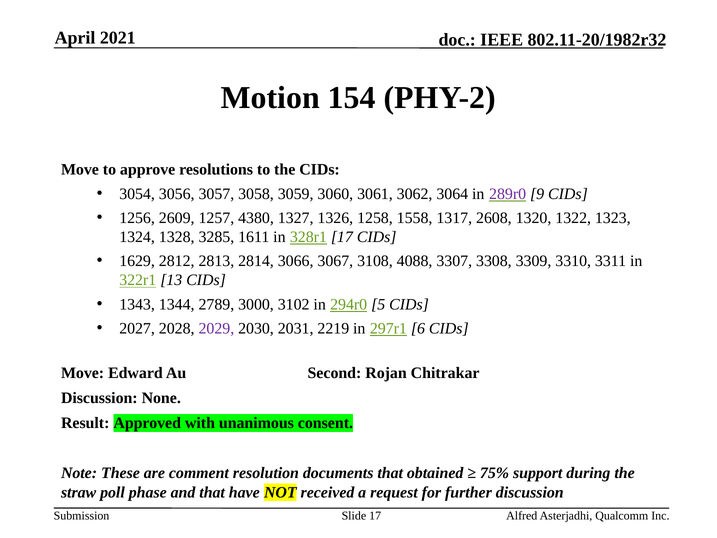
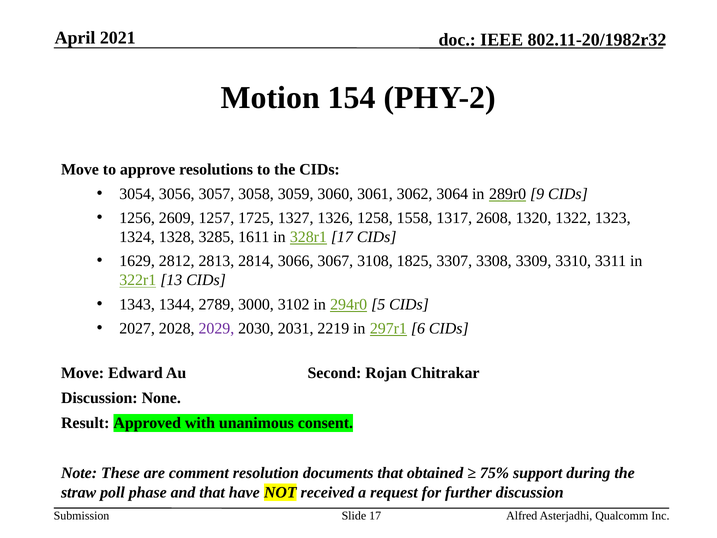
289r0 colour: purple -> black
4380: 4380 -> 1725
4088: 4088 -> 1825
